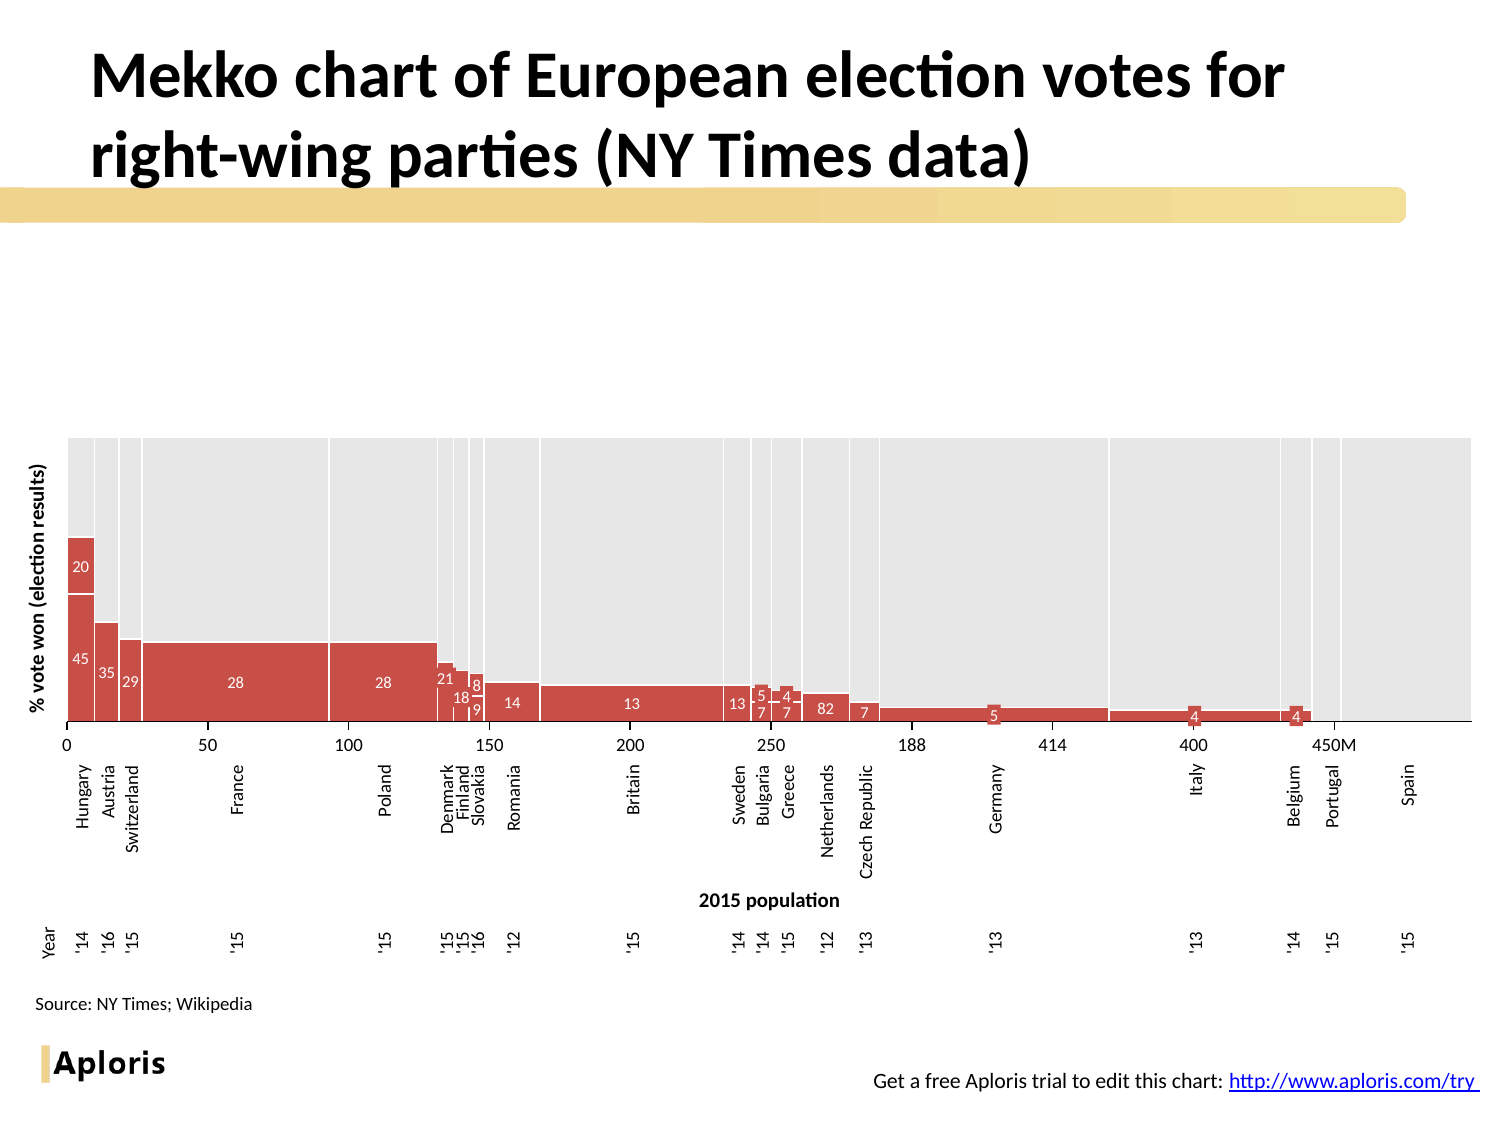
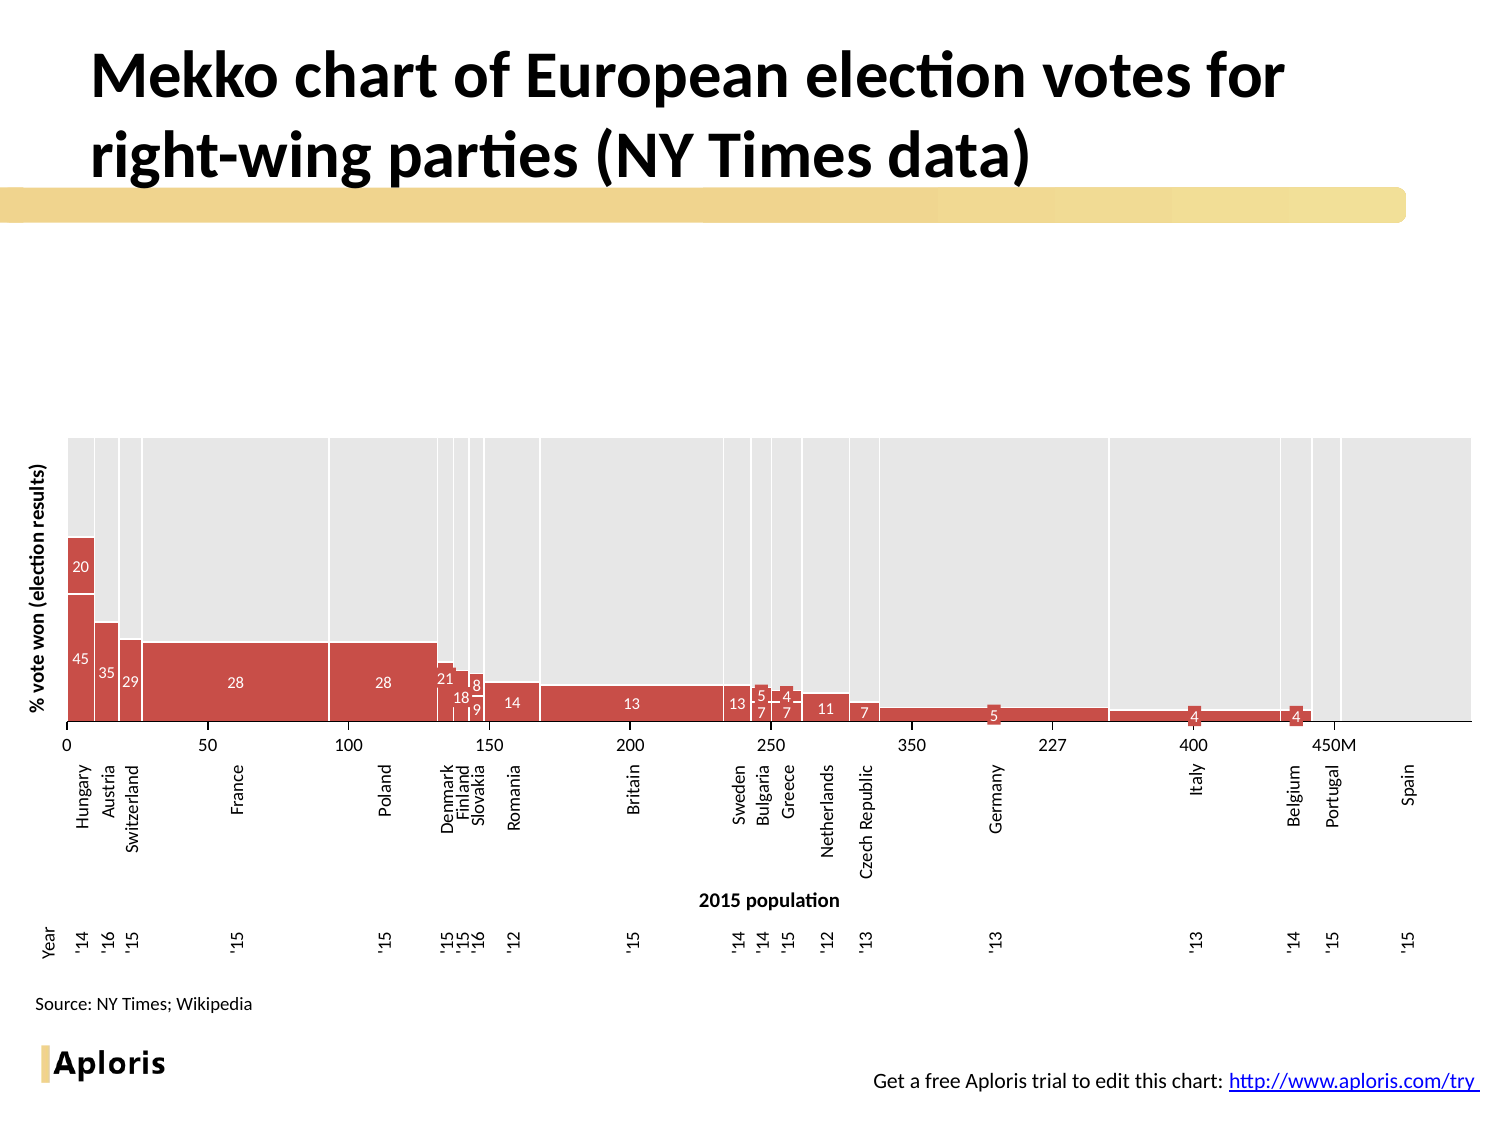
82: 82 -> 11
188: 188 -> 350
414: 414 -> 227
